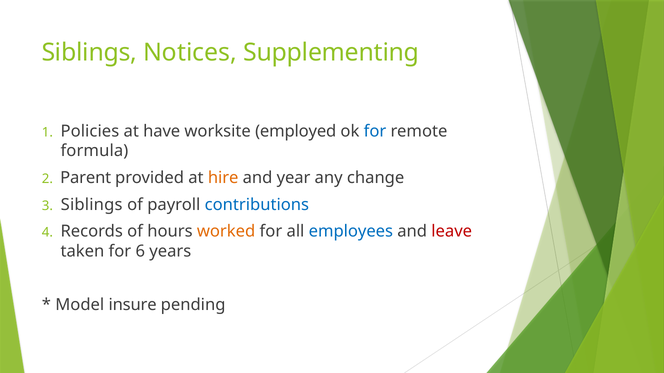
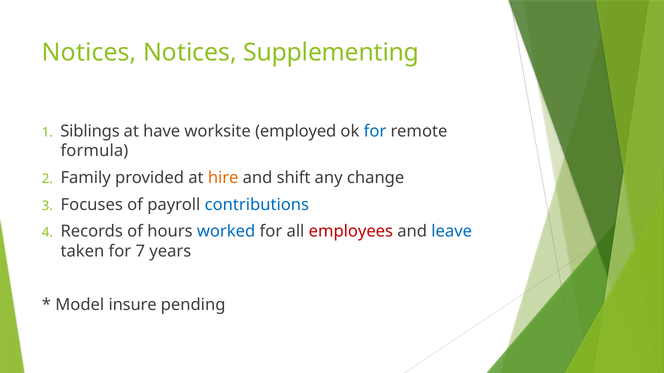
Siblings at (89, 52): Siblings -> Notices
Policies: Policies -> Siblings
Parent: Parent -> Family
year: year -> shift
Siblings at (92, 205): Siblings -> Focuses
worked colour: orange -> blue
employees colour: blue -> red
leave colour: red -> blue
6: 6 -> 7
